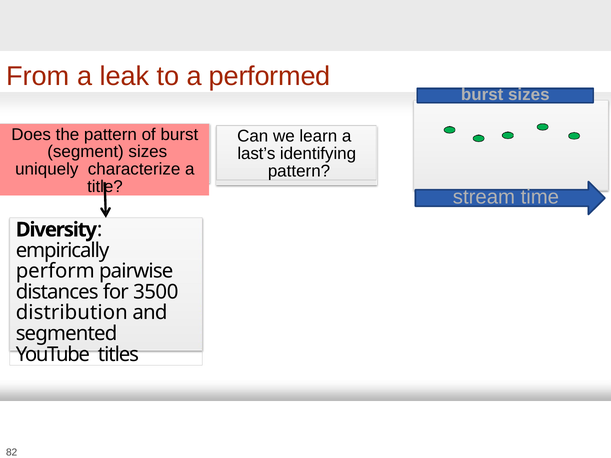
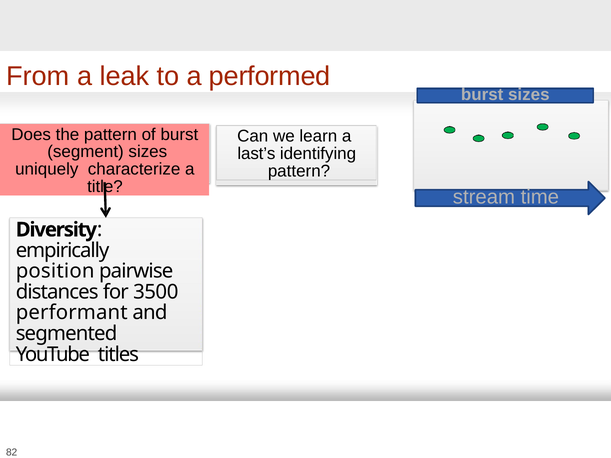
perform: perform -> position
distribution: distribution -> performant
